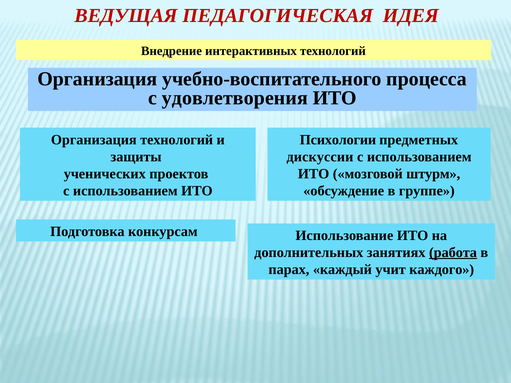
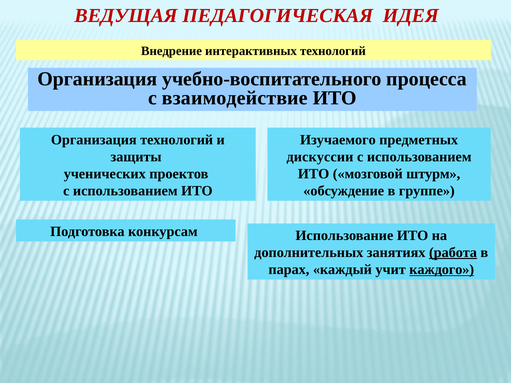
удовлетворения: удовлетворения -> взаимодействие
Психологии: Психологии -> Изучаемого
каждого underline: none -> present
